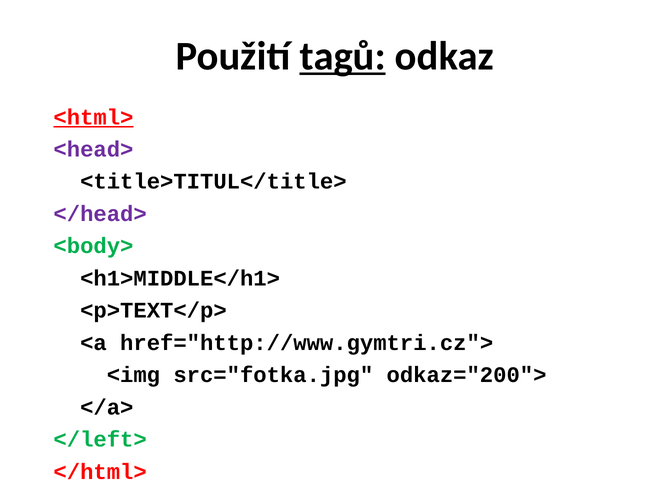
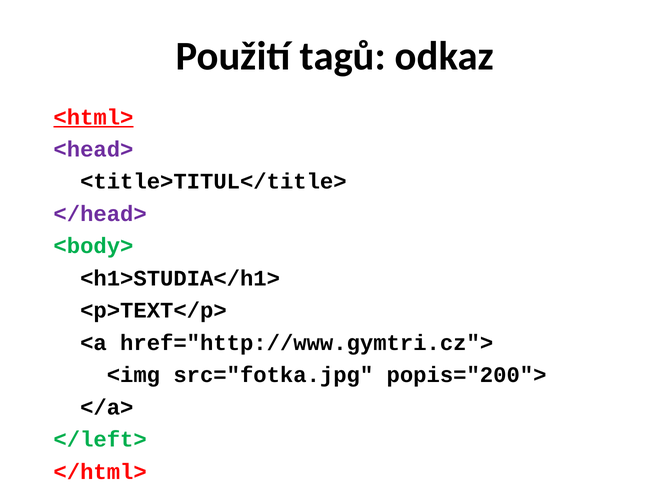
tagů underline: present -> none
<h1>MIDDLE</h1>: <h1>MIDDLE</h1> -> <h1>STUDIA</h1>
odkaz="200">: odkaz="200"> -> popis="200">
